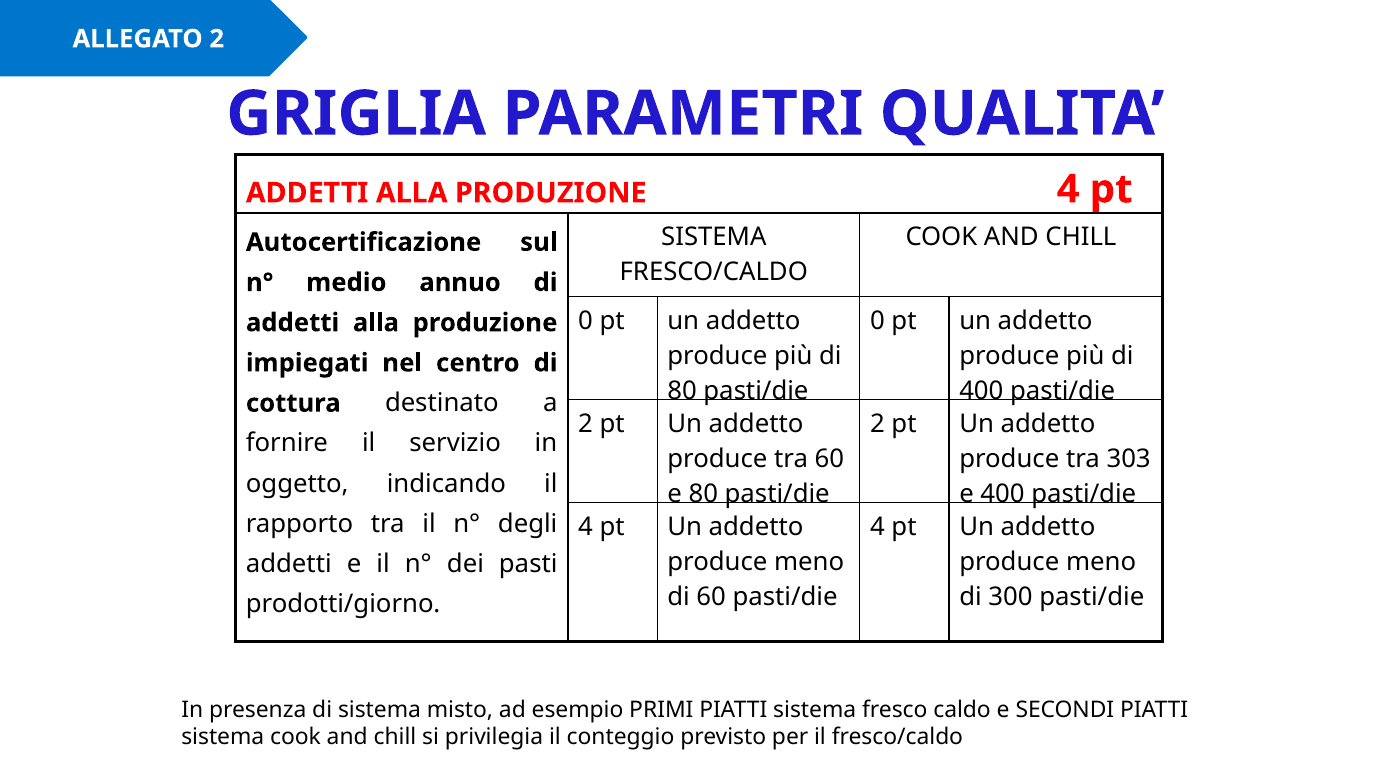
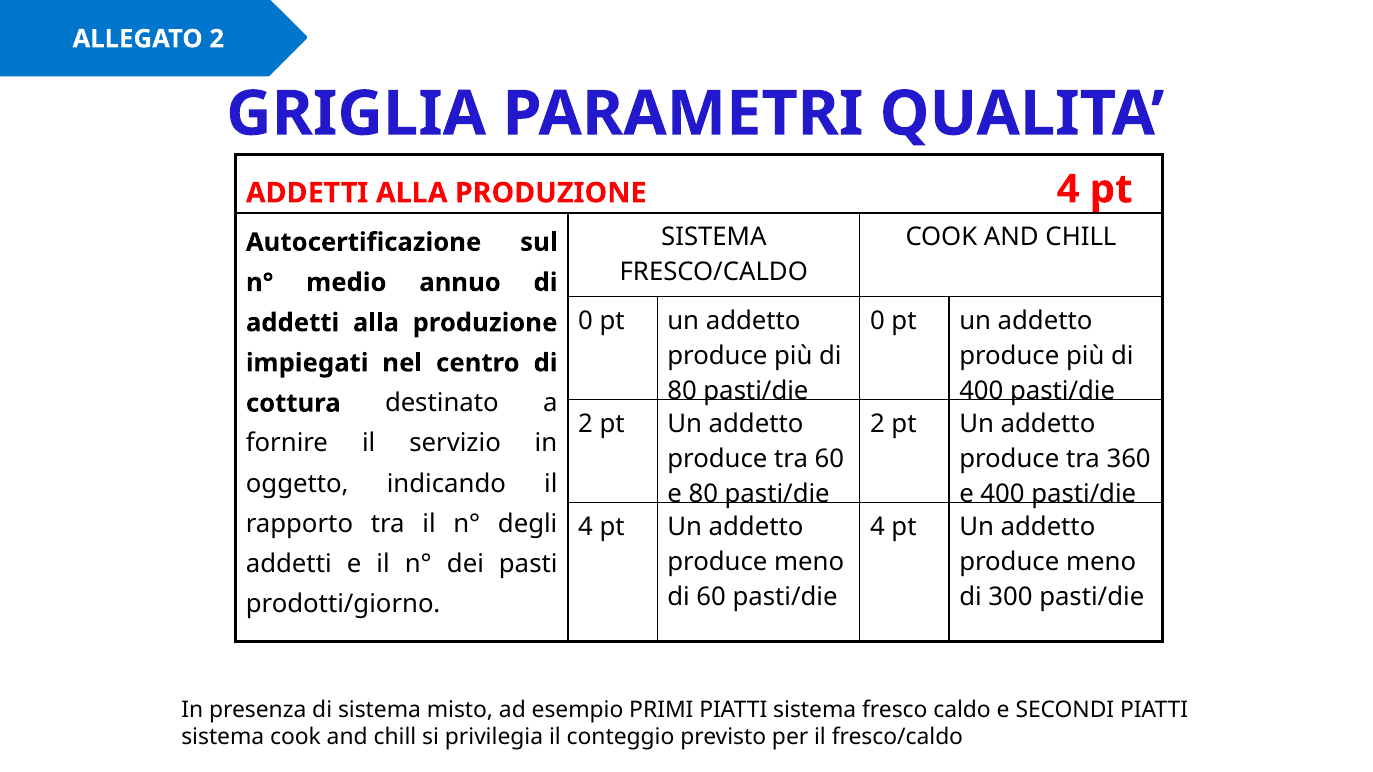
303: 303 -> 360
